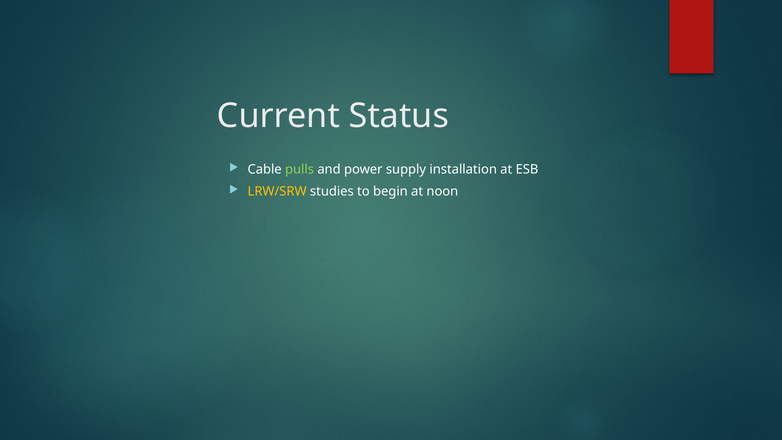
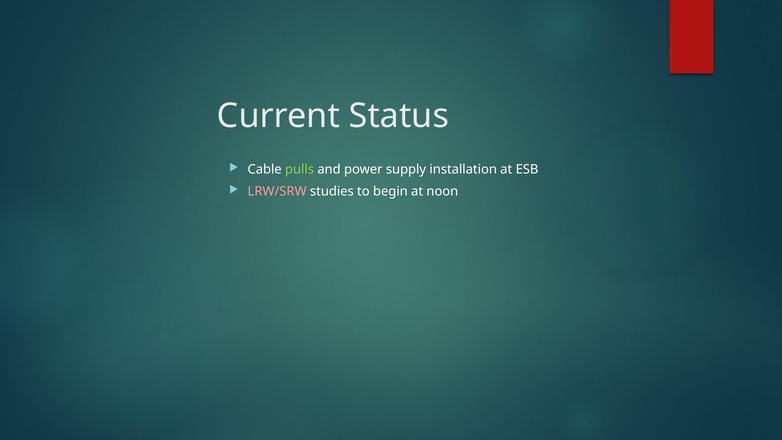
LRW/SRW colour: yellow -> pink
